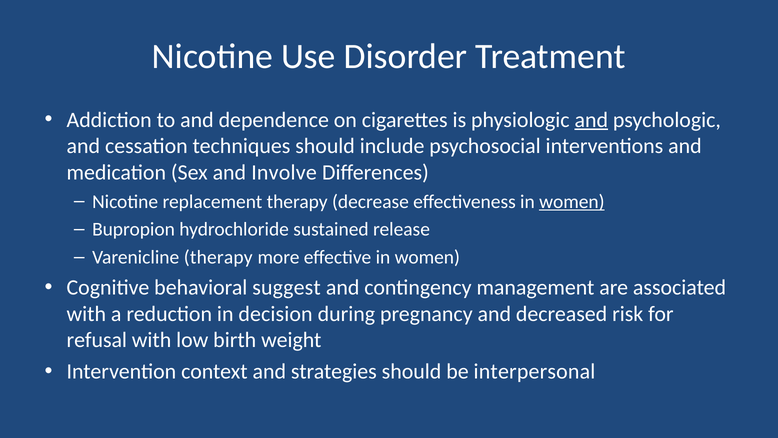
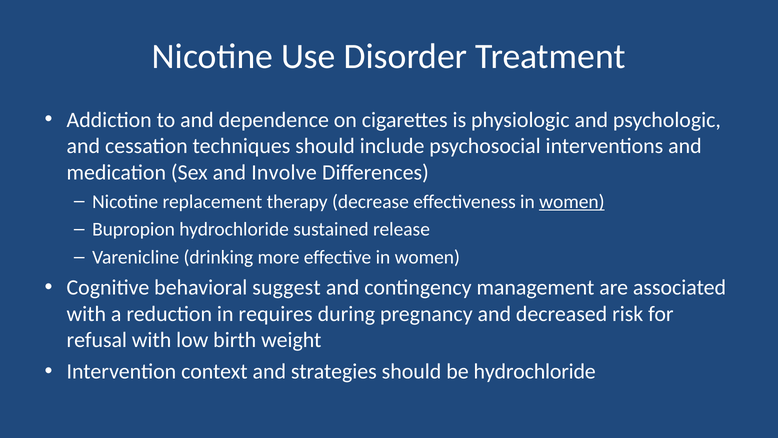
and at (591, 120) underline: present -> none
Varenicline therapy: therapy -> drinking
decision: decision -> requires
be interpersonal: interpersonal -> hydrochloride
